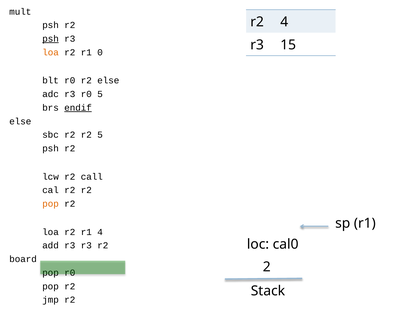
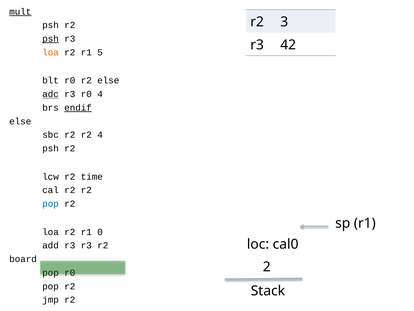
mult underline: none -> present
r2 4: 4 -> 3
15: 15 -> 42
0: 0 -> 5
adc underline: none -> present
r0 5: 5 -> 4
r2 5: 5 -> 4
call: call -> time
pop at (51, 203) colour: orange -> blue
r1 4: 4 -> 0
